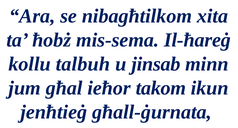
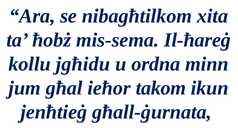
talbuh: talbuh -> jgħidu
jinsab: jinsab -> ordna
